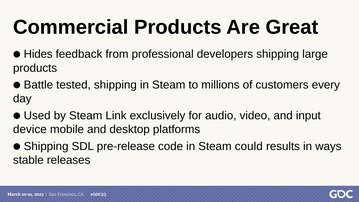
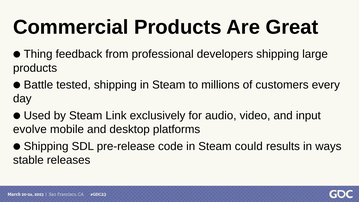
Hides: Hides -> Thing
device: device -> evolve
